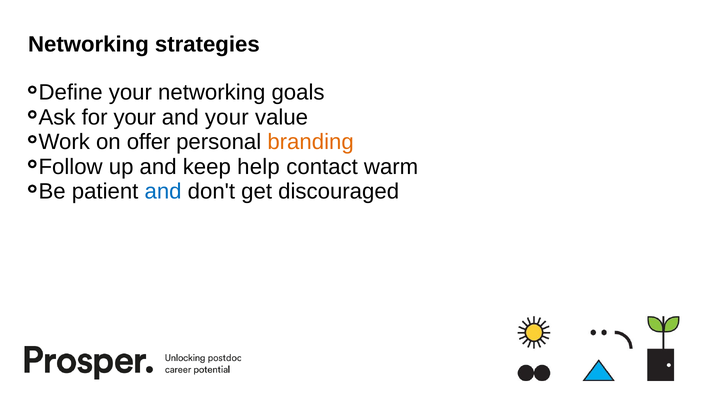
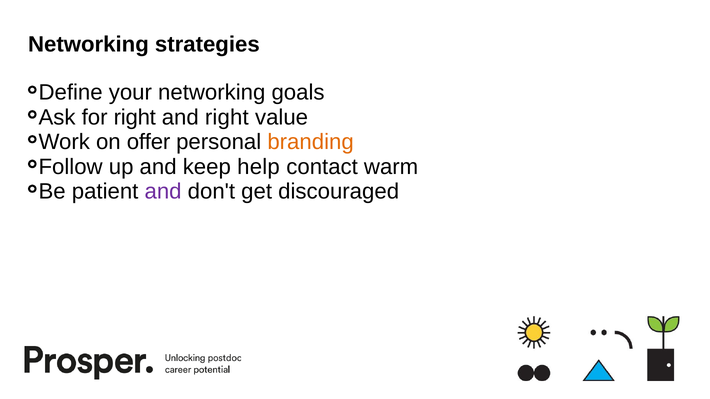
for your: your -> right
and your: your -> right
and at (163, 192) colour: blue -> purple
